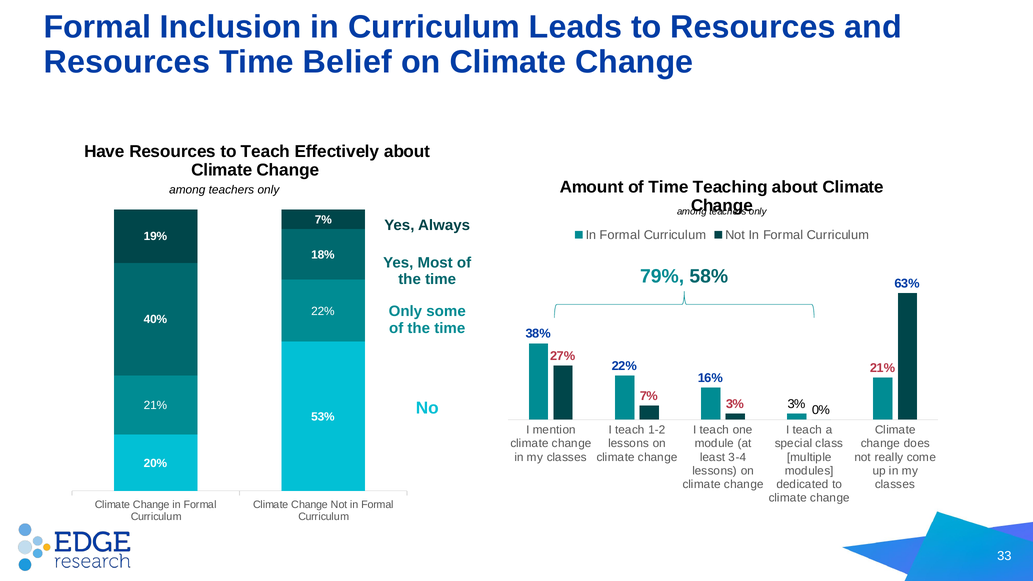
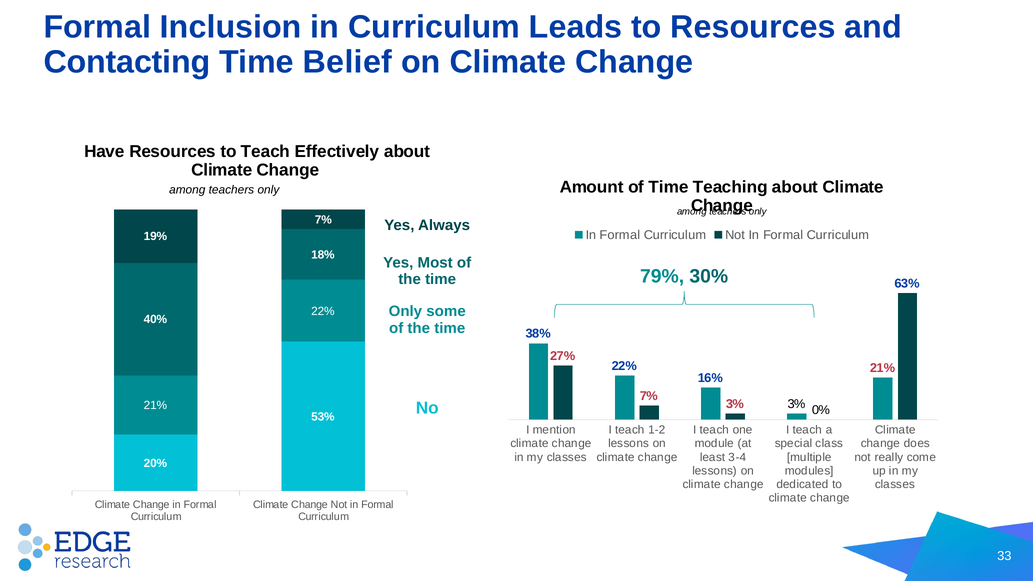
Resources at (127, 62): Resources -> Contacting
58%: 58% -> 30%
